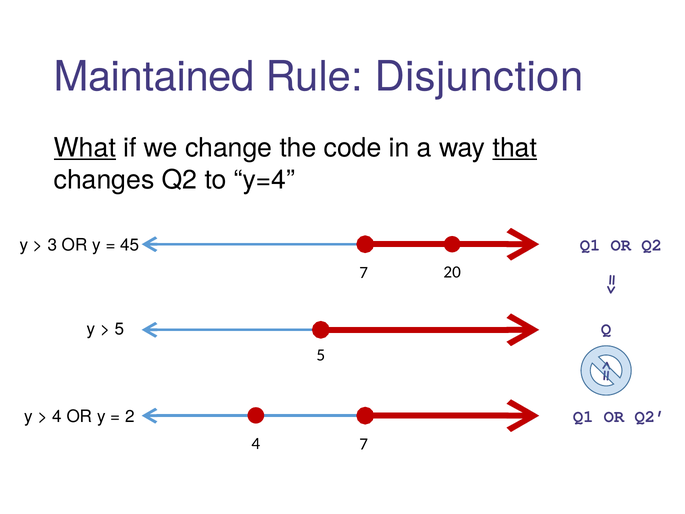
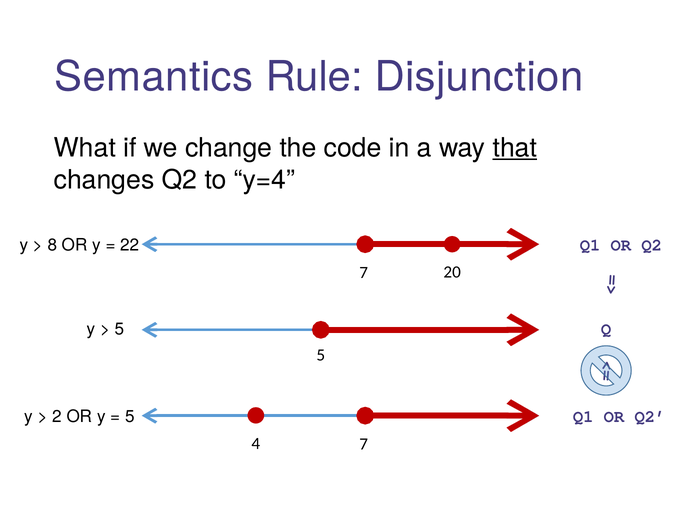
Maintained: Maintained -> Semantics
What underline: present -> none
3: 3 -> 8
45: 45 -> 22
4 at (57, 416): 4 -> 2
2 at (130, 416): 2 -> 5
